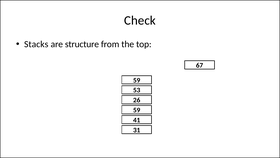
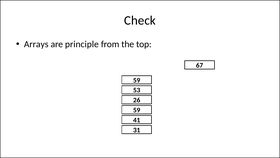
Stacks: Stacks -> Arrays
structure: structure -> principle
